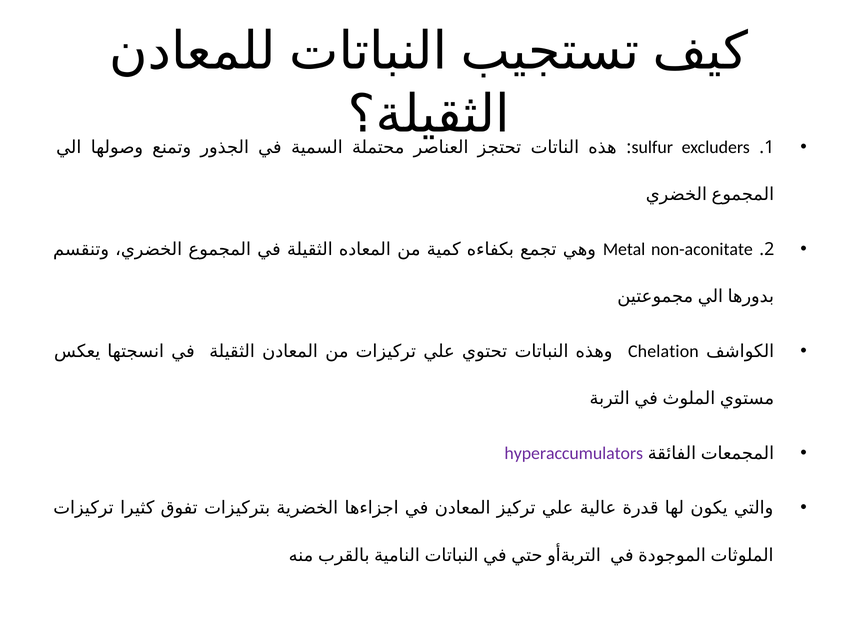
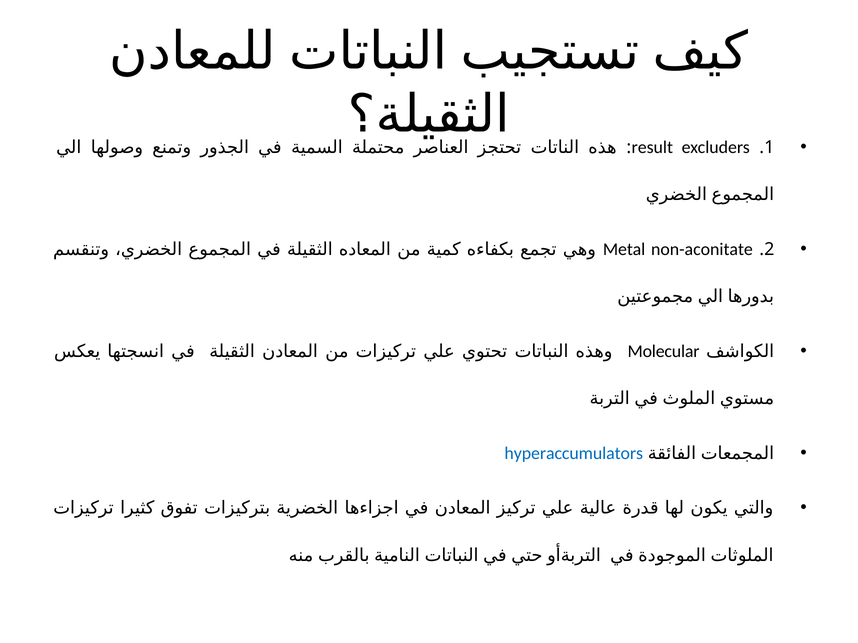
sulfur: sulfur -> result
Chelation: Chelation -> Molecular
hyperaccumulators colour: purple -> blue
